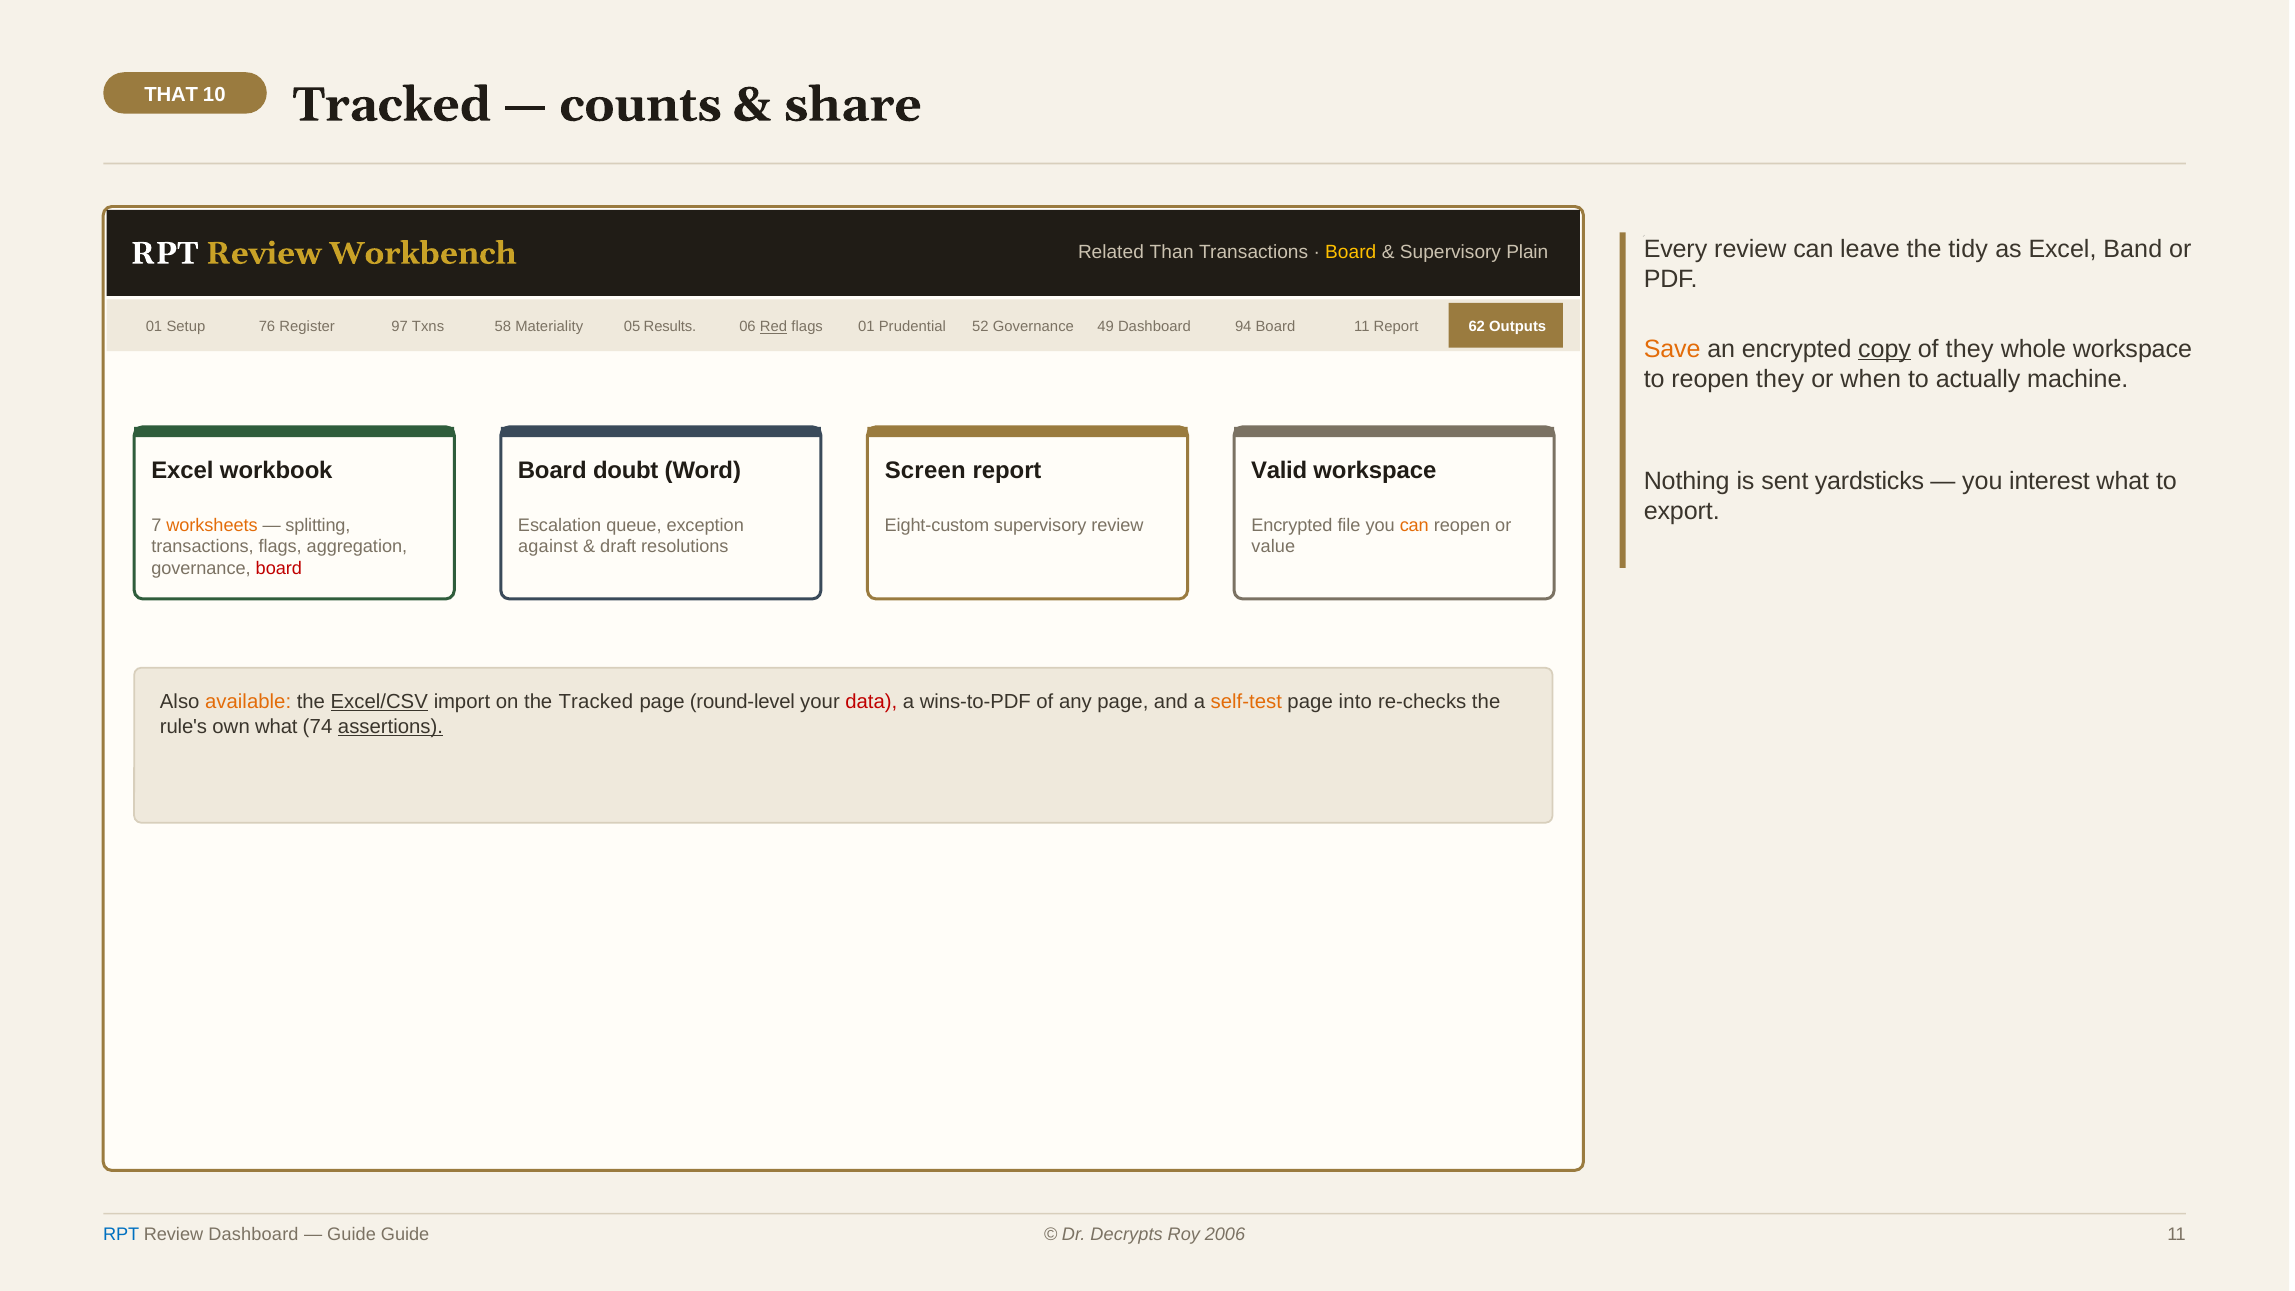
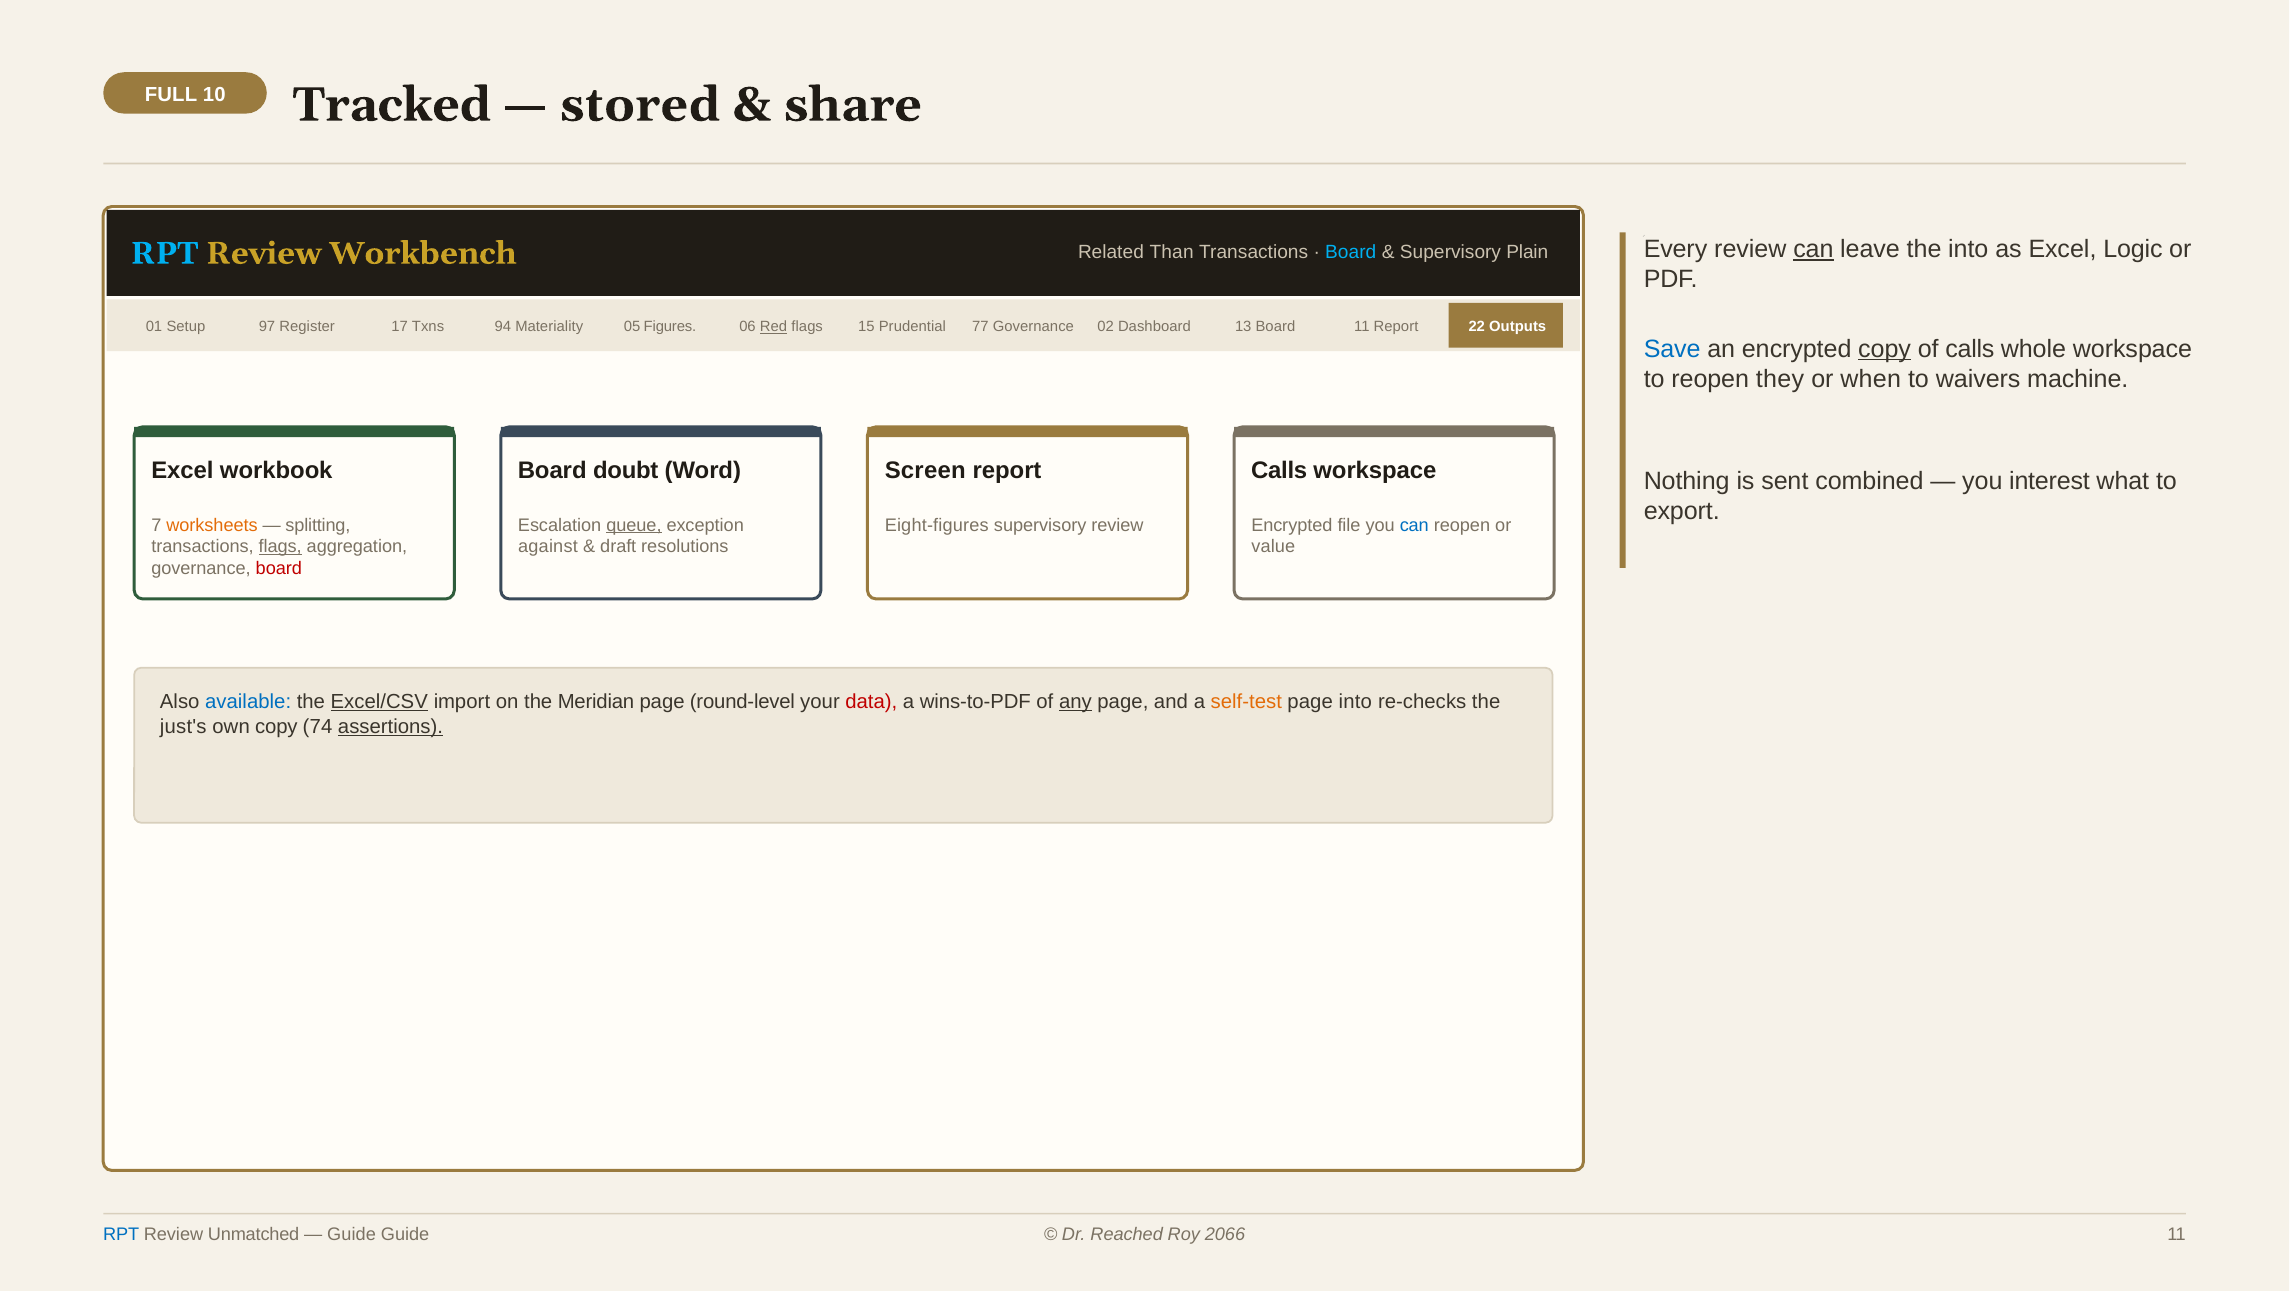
THAT: THAT -> FULL
counts: counts -> stored
can at (1813, 249) underline: none -> present
the tidy: tidy -> into
Band: Band -> Logic
RPT at (165, 253) colour: white -> light blue
Board at (1351, 253) colour: yellow -> light blue
76: 76 -> 97
97: 97 -> 17
58: 58 -> 94
Results: Results -> Figures
flags 01: 01 -> 15
52: 52 -> 77
49: 49 -> 02
94: 94 -> 13
62: 62 -> 22
Save colour: orange -> blue
of they: they -> calls
actually: actually -> waivers
Valid at (1279, 470): Valid -> Calls
yardsticks: yardsticks -> combined
queue underline: none -> present
Eight-custom: Eight-custom -> Eight-figures
can at (1414, 525) colour: orange -> blue
flags at (280, 547) underline: none -> present
available colour: orange -> blue
the Tracked: Tracked -> Meridian
any underline: none -> present
rule's: rule's -> just's
own what: what -> copy
Review Dashboard: Dashboard -> Unmatched
Decrypts: Decrypts -> Reached
2006: 2006 -> 2066
